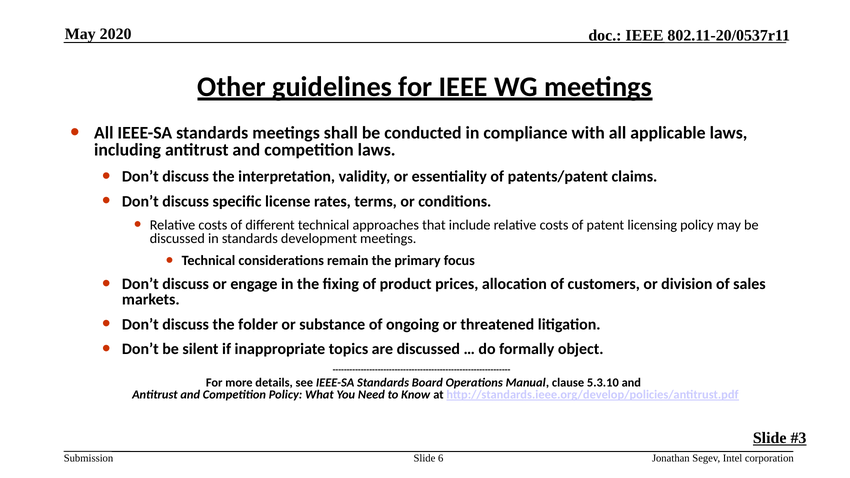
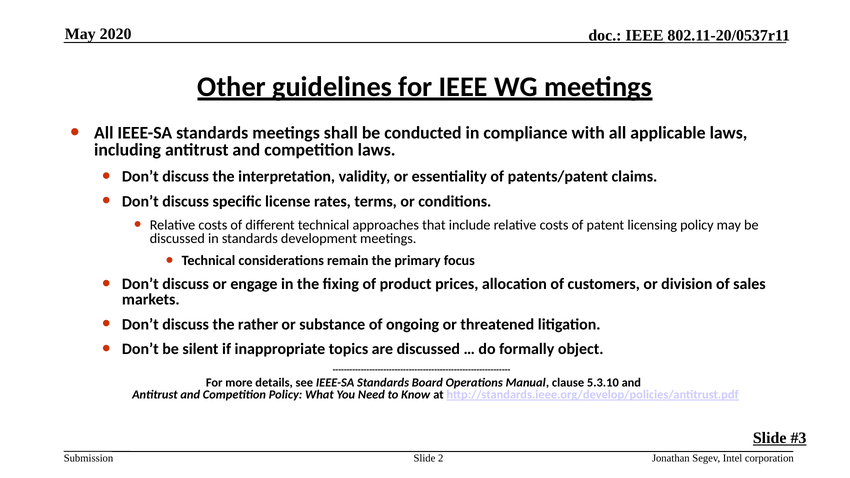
folder: folder -> rather
6: 6 -> 2
